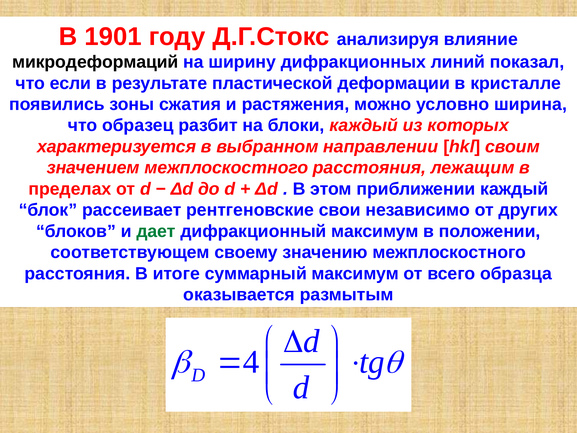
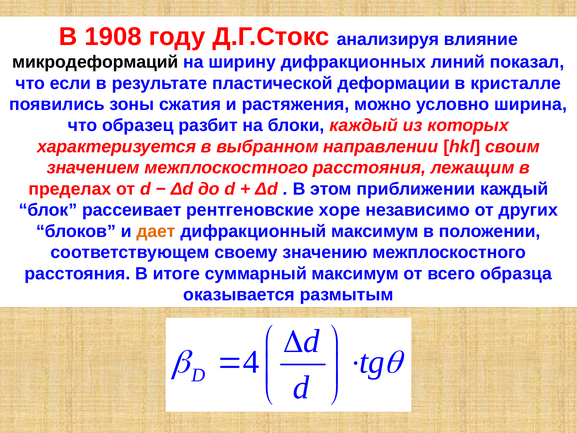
1901: 1901 -> 1908
свои: свои -> хоре
дает colour: green -> orange
